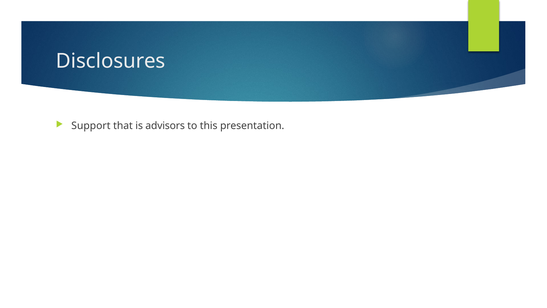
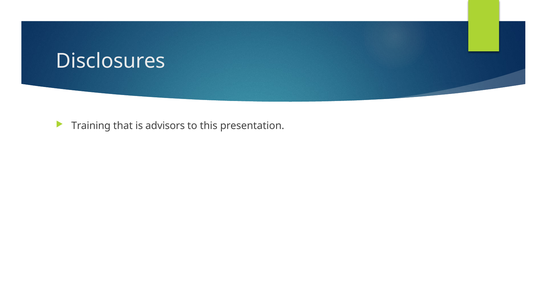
Support: Support -> Training
